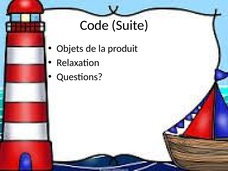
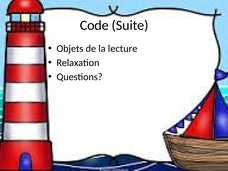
produit: produit -> lecture
